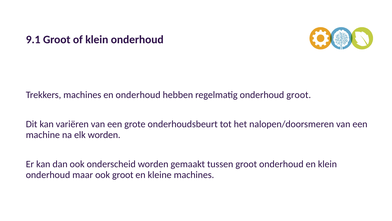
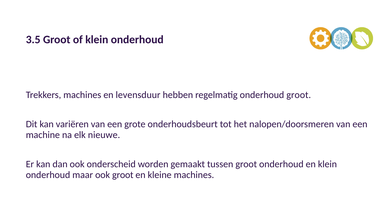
9.1: 9.1 -> 3.5
en onderhoud: onderhoud -> levensduur
elk worden: worden -> nieuwe
